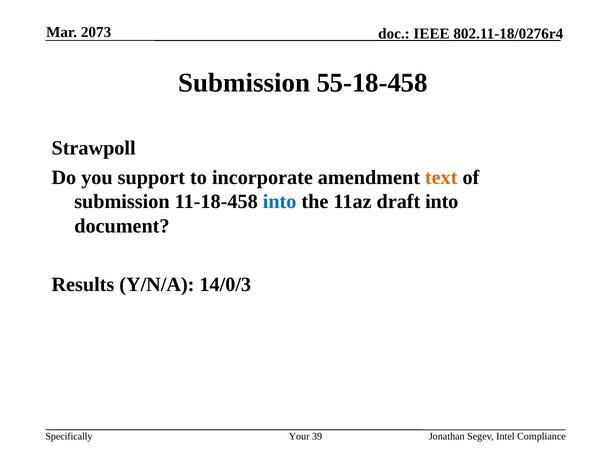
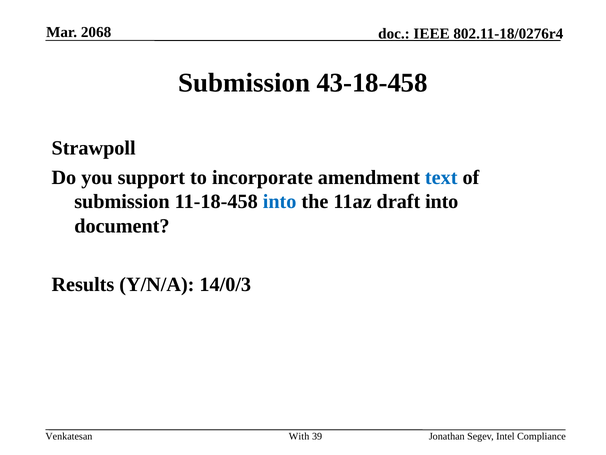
2073: 2073 -> 2068
55-18-458: 55-18-458 -> 43-18-458
text colour: orange -> blue
Specifically: Specifically -> Venkatesan
Your: Your -> With
